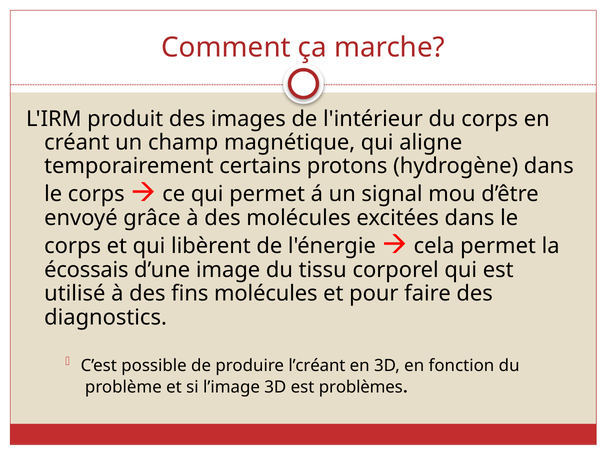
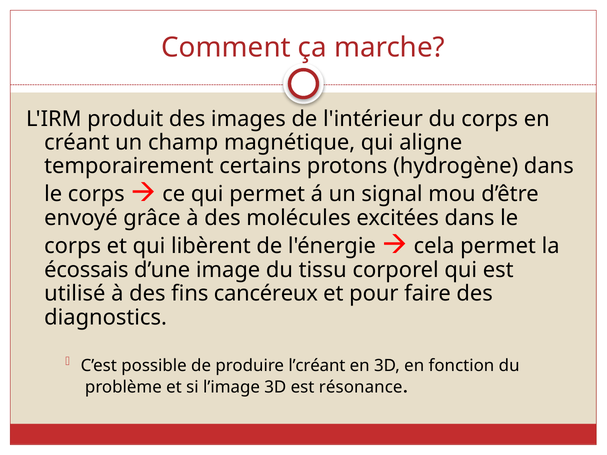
fins molécules: molécules -> cancéreux
problèmes: problèmes -> résonance
